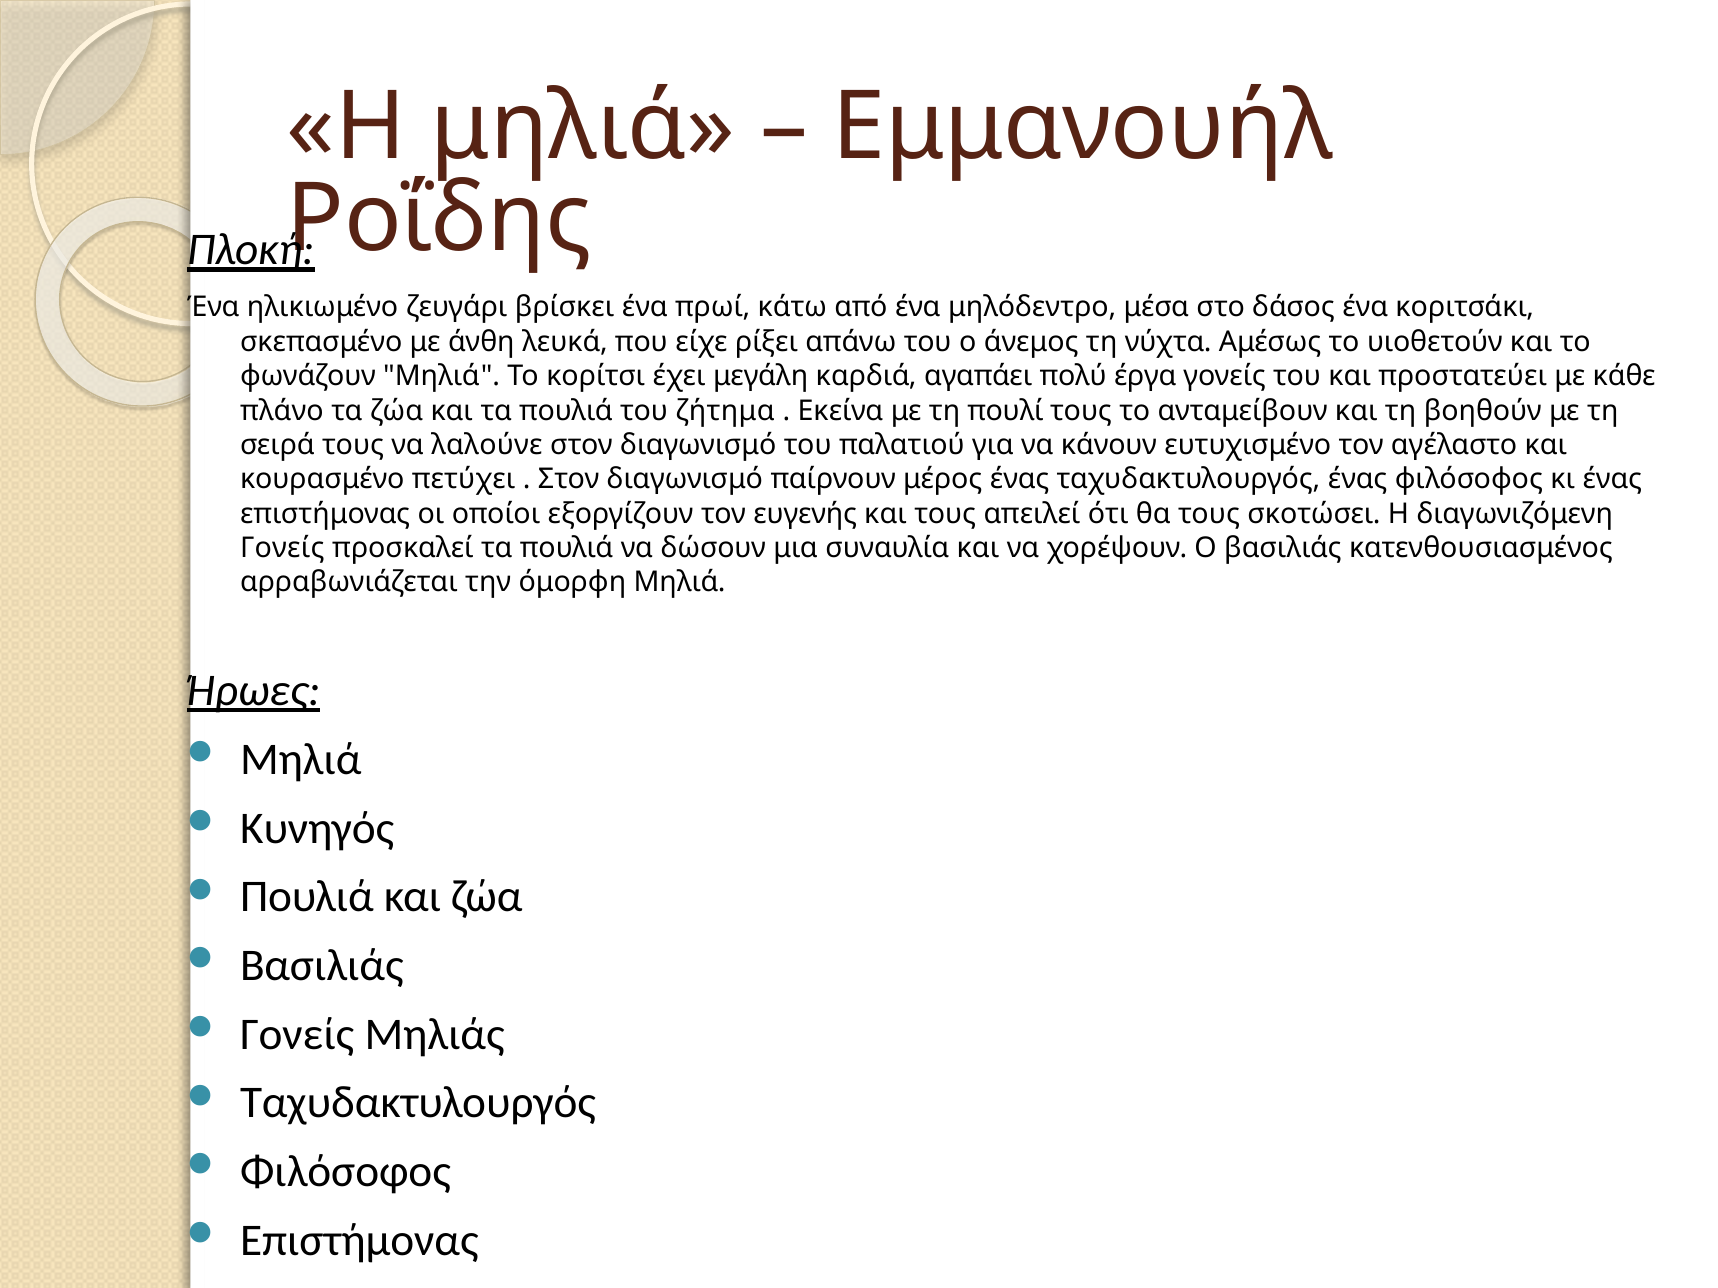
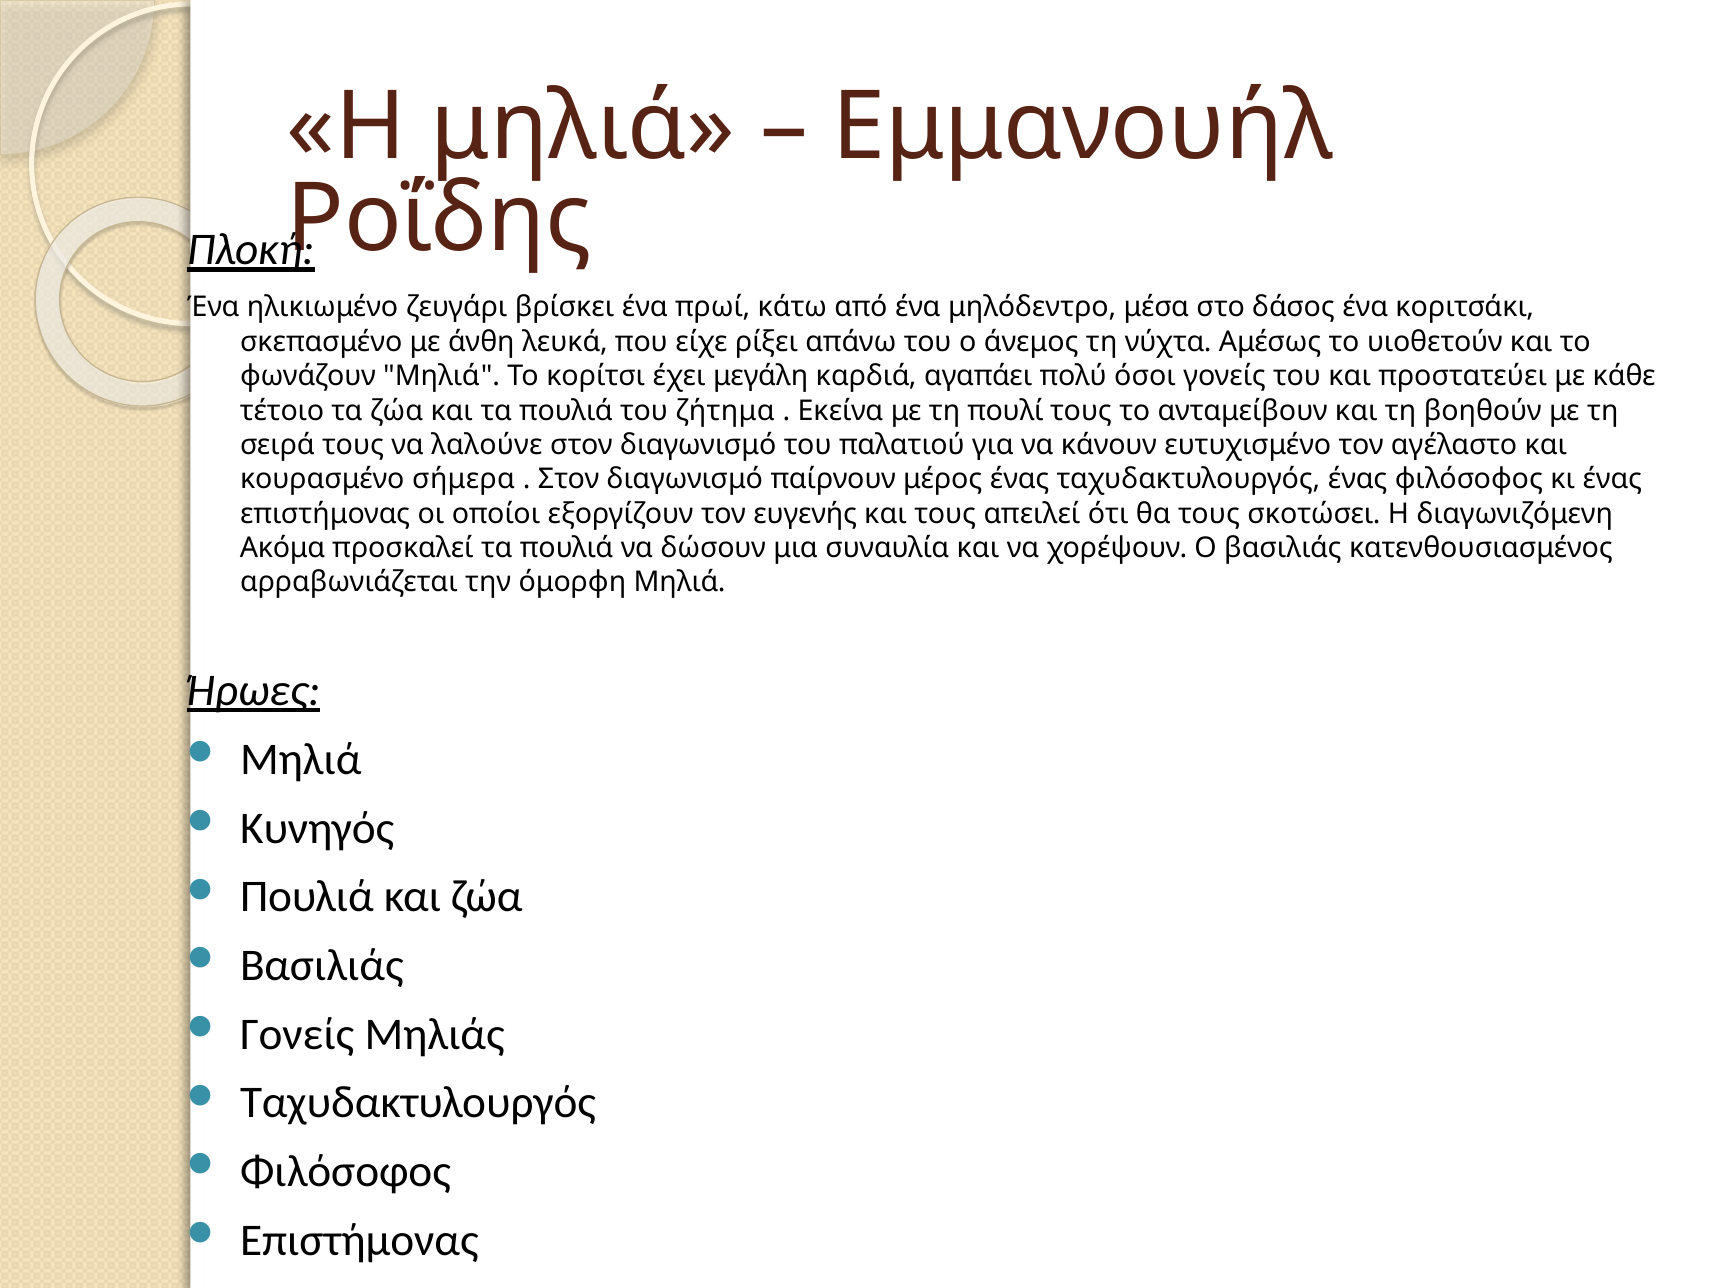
έργα: έργα -> όσοι
πλάνο: πλάνο -> τέτοιο
πετύχει: πετύχει -> σήμερα
Γονείς at (282, 548): Γονείς -> Ακόμα
